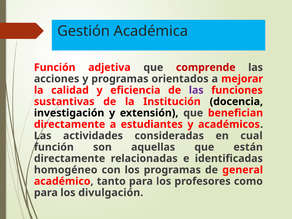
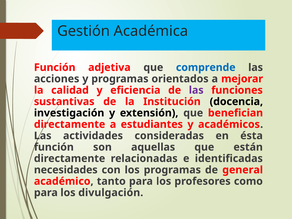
comprende colour: red -> blue
cual: cual -> ésta
homogéneo: homogéneo -> necesidades
